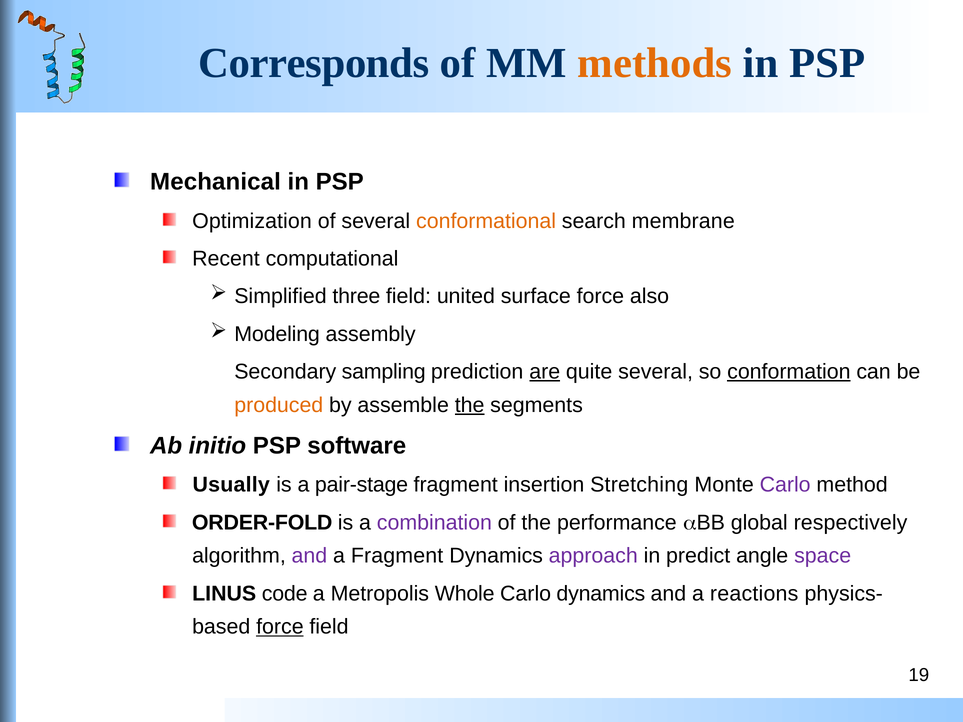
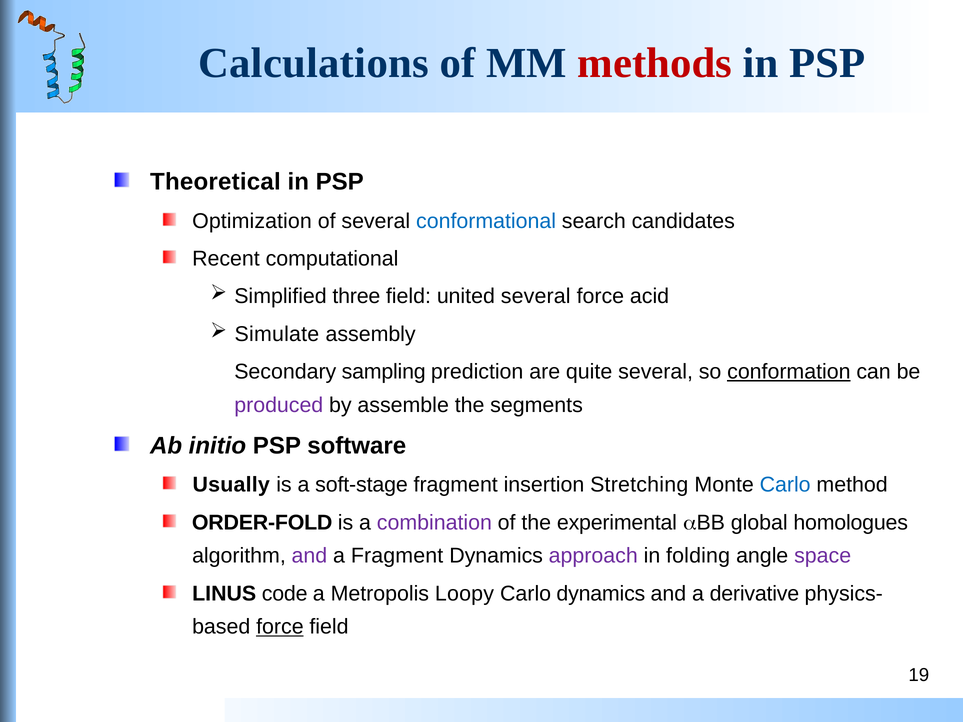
Corresponds: Corresponds -> Calculations
methods colour: orange -> red
Mechanical: Mechanical -> Theoretical
conformational colour: orange -> blue
membrane: membrane -> candidates
united surface: surface -> several
also: also -> acid
Modeling: Modeling -> Simulate
are underline: present -> none
produced colour: orange -> purple
the at (470, 405) underline: present -> none
pair-stage: pair-stage -> soft-stage
Carlo at (785, 485) colour: purple -> blue
performance: performance -> experimental
respectively: respectively -> homologues
predict: predict -> folding
Whole: Whole -> Loopy
reactions: reactions -> derivative
